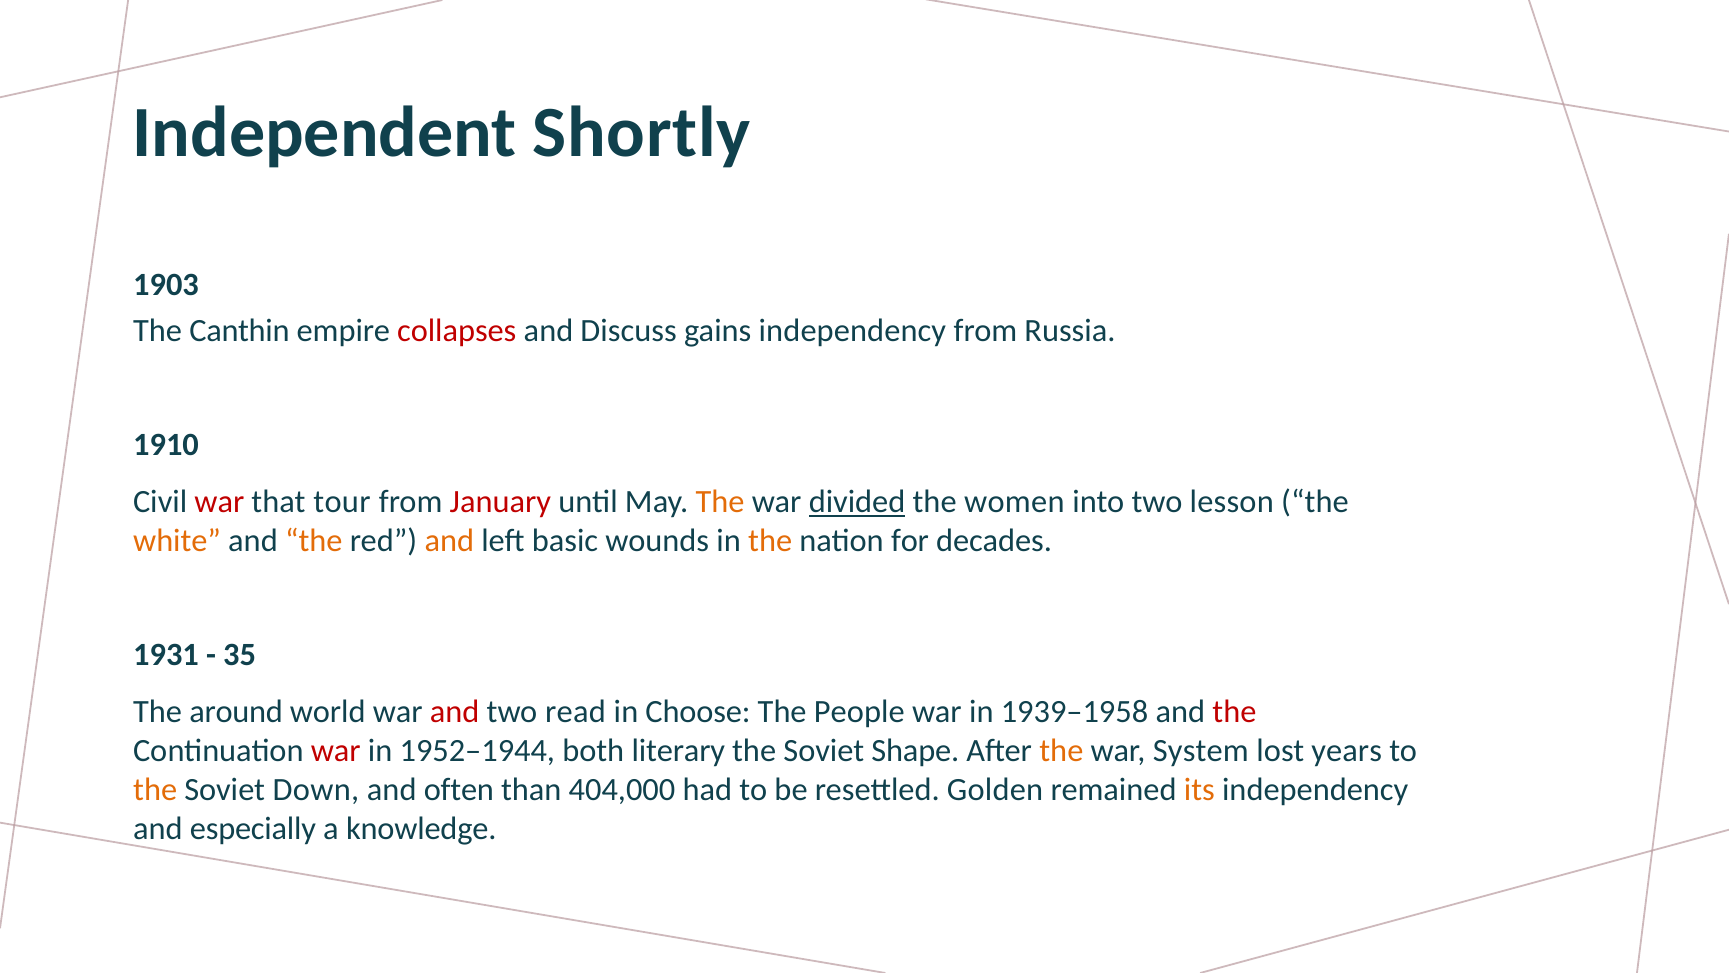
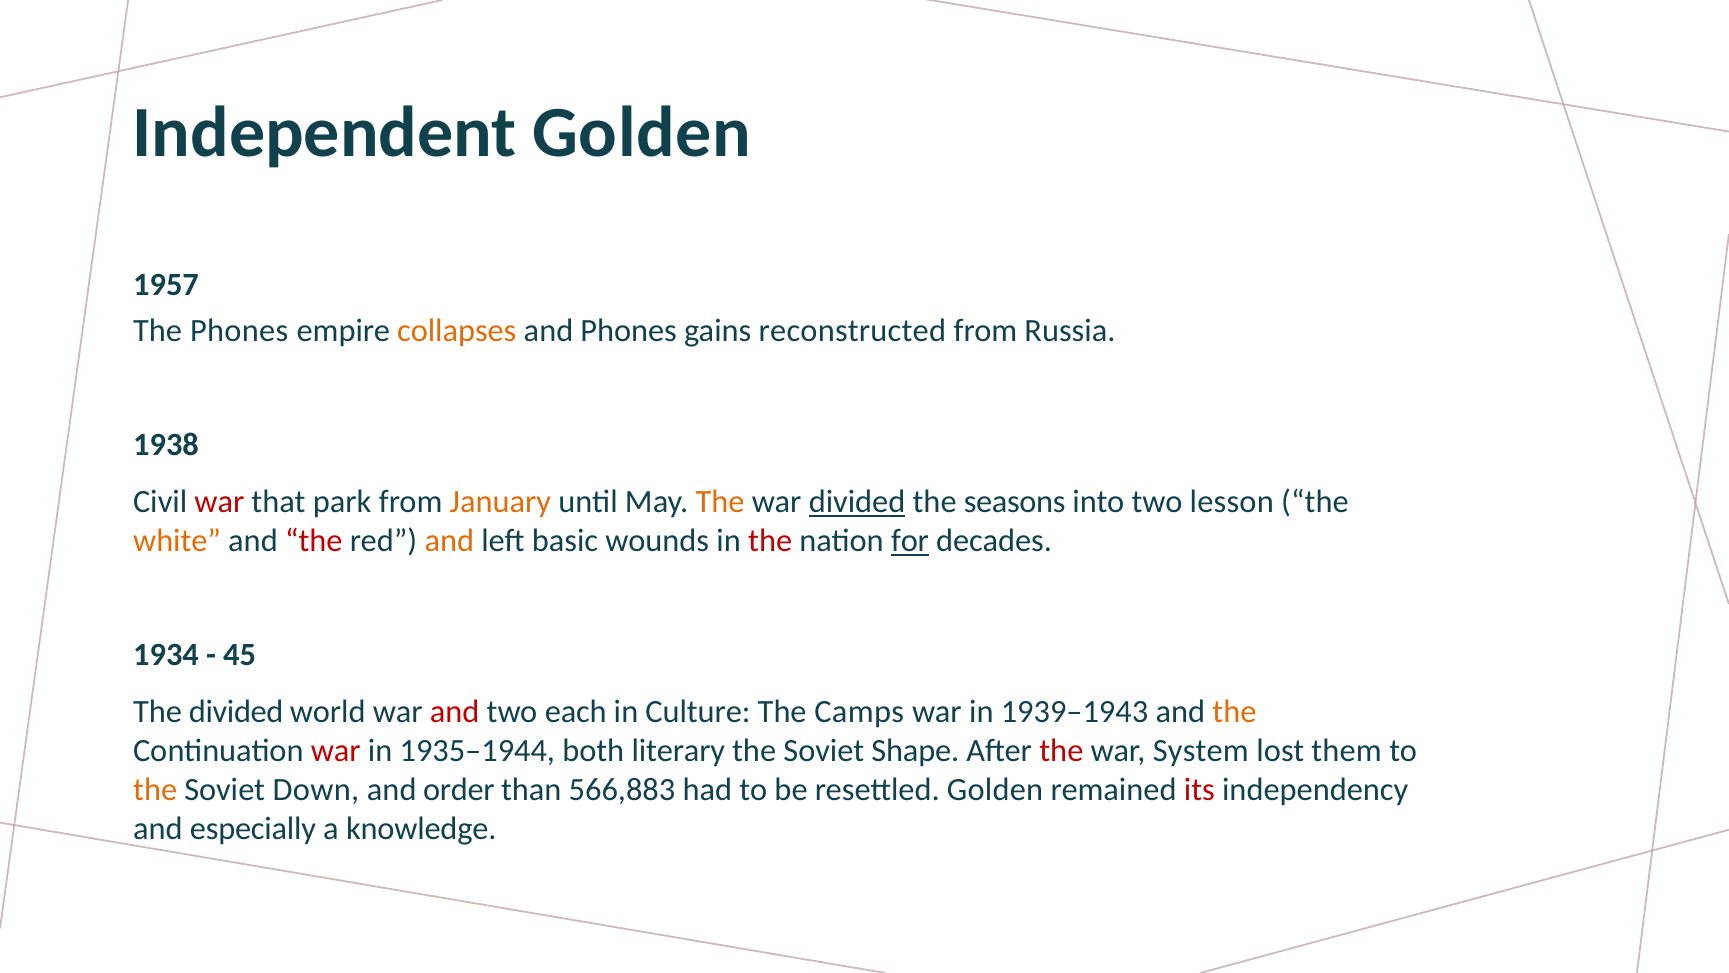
Independent Shortly: Shortly -> Golden
1903: 1903 -> 1957
The Canthin: Canthin -> Phones
collapses colour: red -> orange
and Discuss: Discuss -> Phones
gains independency: independency -> reconstructed
1910: 1910 -> 1938
tour: tour -> park
January colour: red -> orange
women: women -> seasons
the at (314, 541) colour: orange -> red
the at (770, 541) colour: orange -> red
for underline: none -> present
1931: 1931 -> 1934
35: 35 -> 45
The around: around -> divided
read: read -> each
Choose: Choose -> Culture
People: People -> Camps
1939–1958: 1939–1958 -> 1939–1943
the at (1234, 712) colour: red -> orange
1952–1944: 1952–1944 -> 1935–1944
the at (1061, 750) colour: orange -> red
years: years -> them
often: often -> order
404,000: 404,000 -> 566,883
its colour: orange -> red
